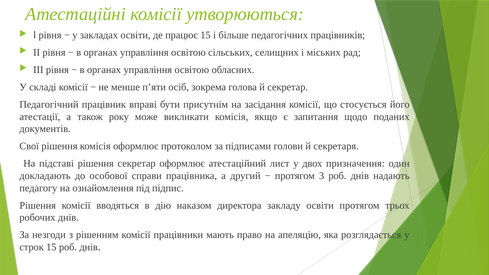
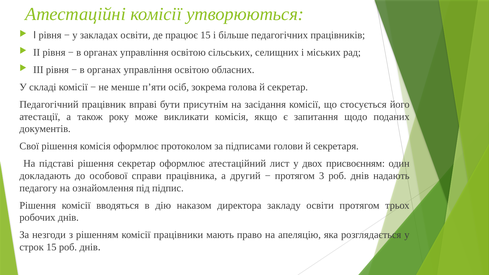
призначення: призначення -> присвоєнням
